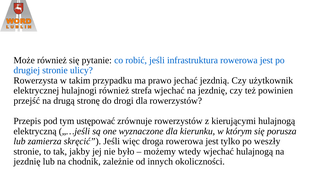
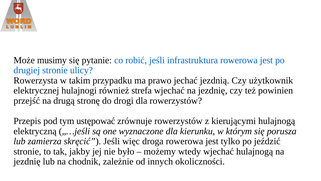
Może również: również -> musimy
weszły: weszły -> jeździć
